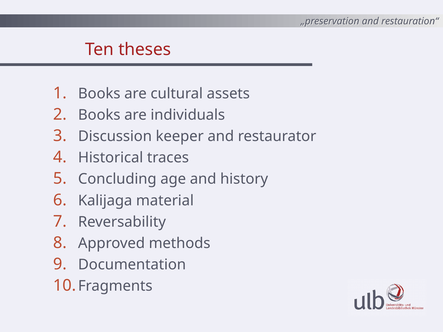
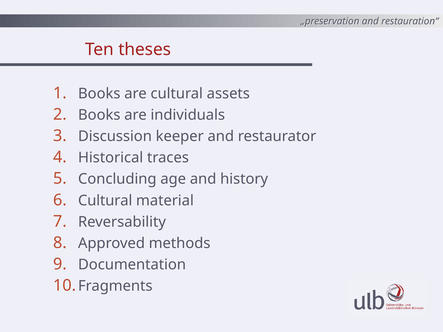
Kalijaga at (105, 201): Kalijaga -> Cultural
